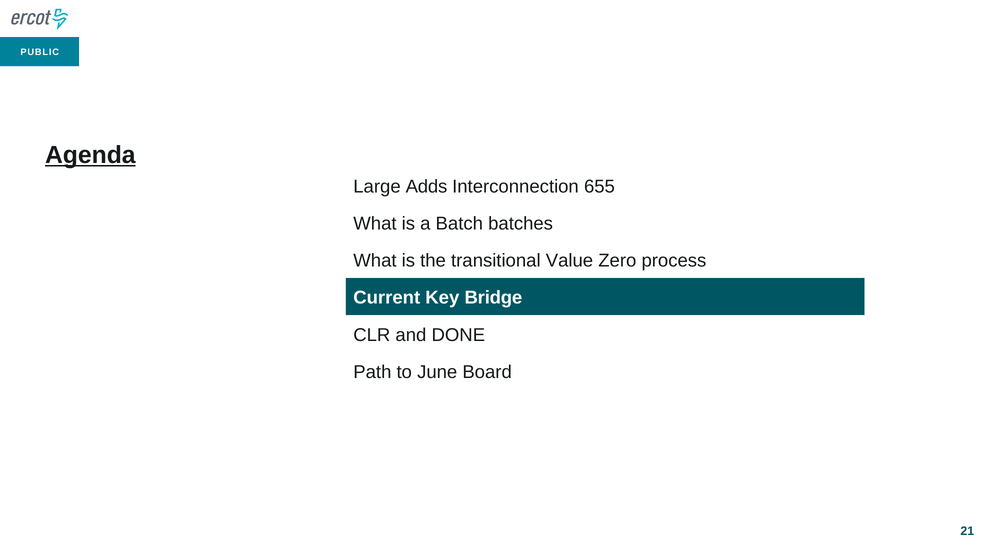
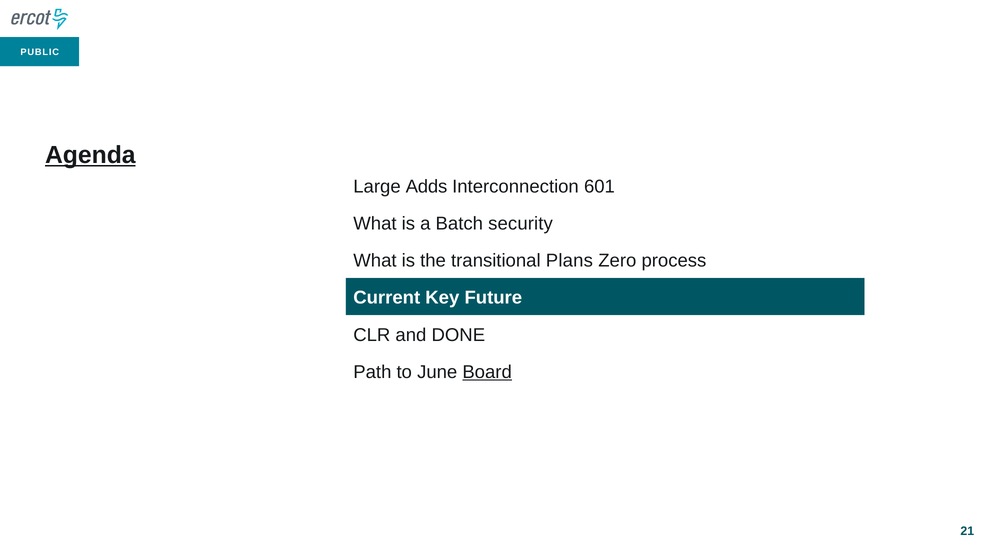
655: 655 -> 601
batches: batches -> security
Value: Value -> Plans
Bridge: Bridge -> Future
Board underline: none -> present
